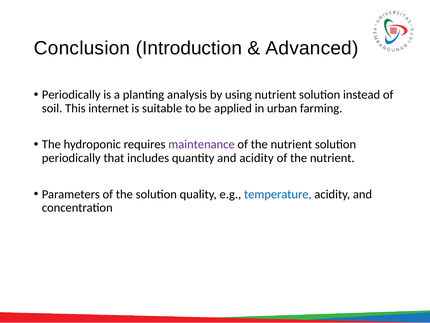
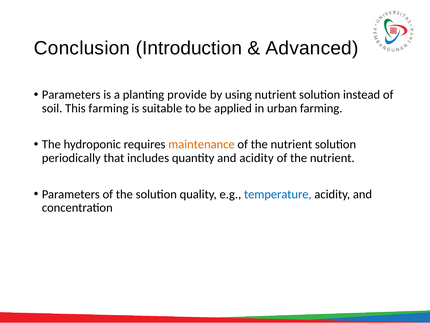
Periodically at (71, 95): Periodically -> Parameters
analysis: analysis -> provide
This internet: internet -> farming
maintenance colour: purple -> orange
